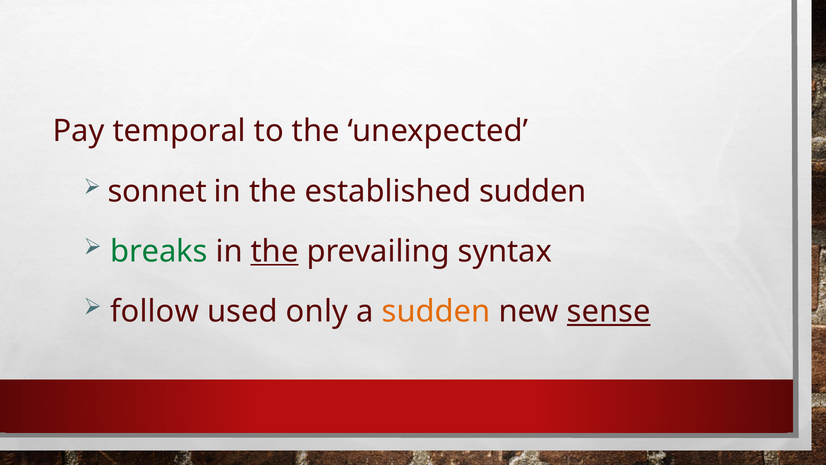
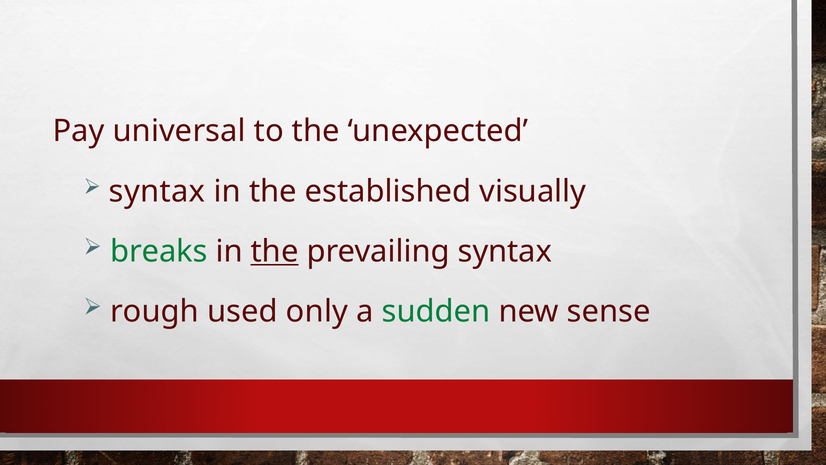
temporal: temporal -> universal
sonnet at (157, 191): sonnet -> syntax
established sudden: sudden -> visually
follow: follow -> rough
sudden at (436, 311) colour: orange -> green
sense underline: present -> none
